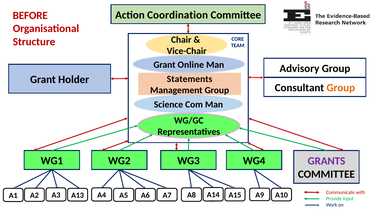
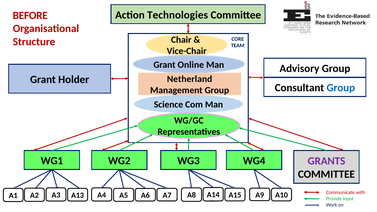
Coordination: Coordination -> Technologies
Statements: Statements -> Netherland
Group at (341, 88) colour: orange -> blue
